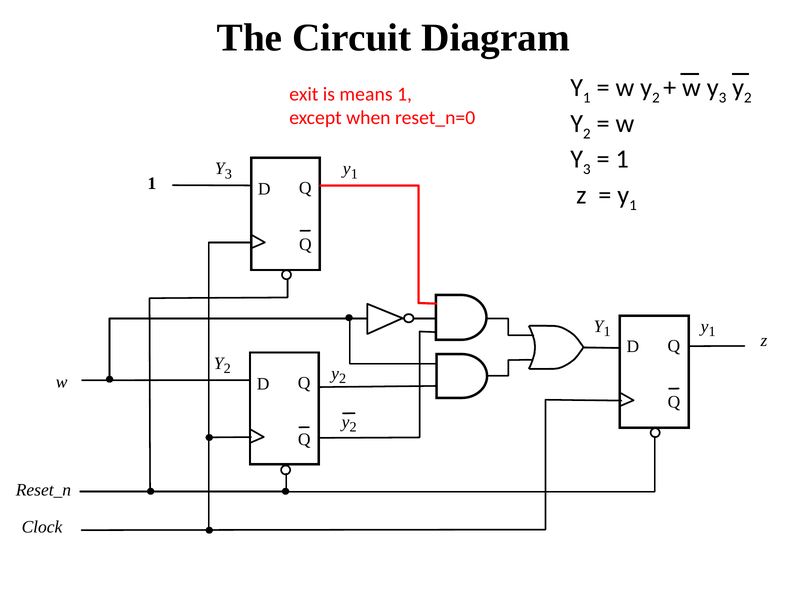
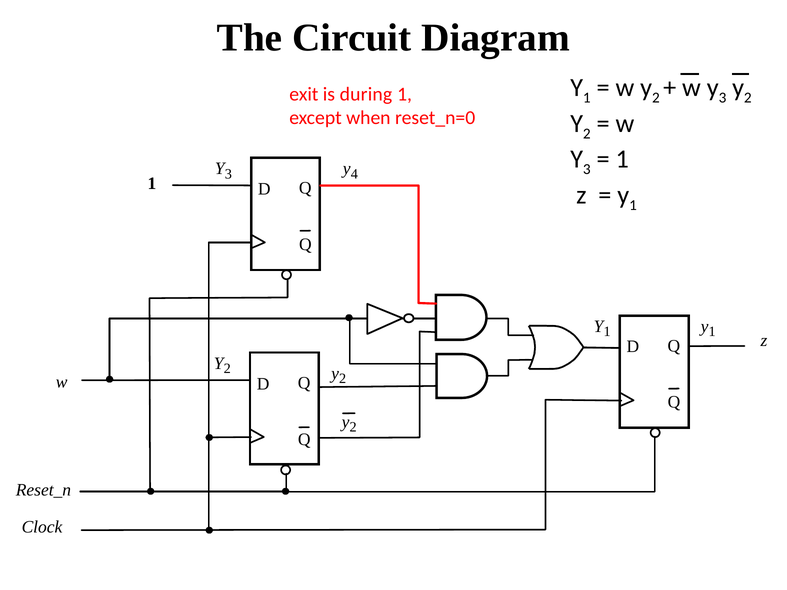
means: means -> during
1 at (354, 174): 1 -> 4
